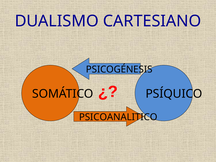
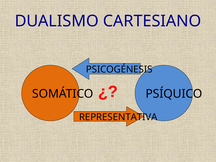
PSICOANALITICO: PSICOANALITICO -> REPRESENTATIVA
